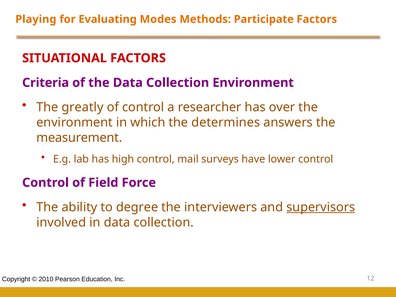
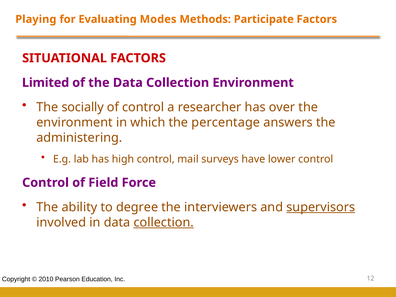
Criteria: Criteria -> Limited
greatly: greatly -> socially
determines: determines -> percentage
measurement: measurement -> administering
collection at (164, 222) underline: none -> present
